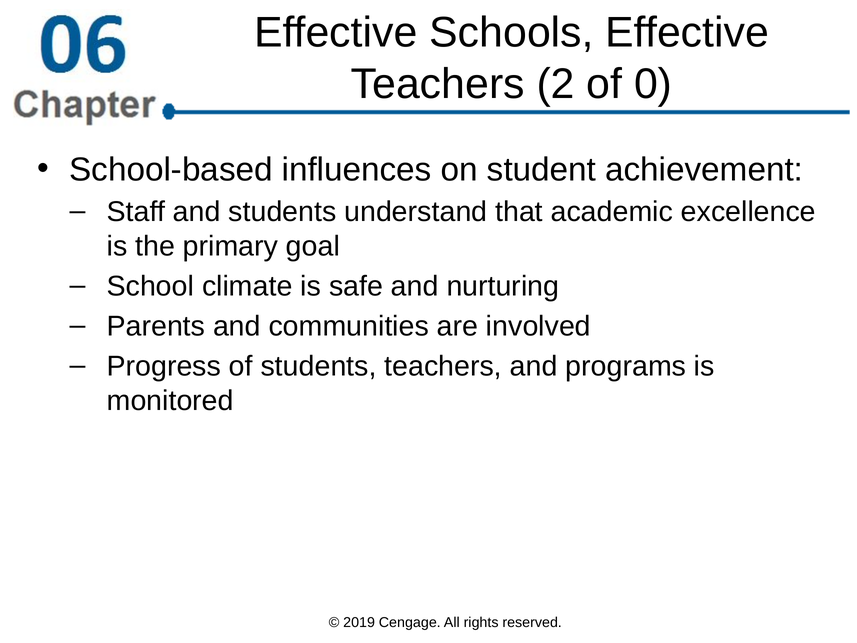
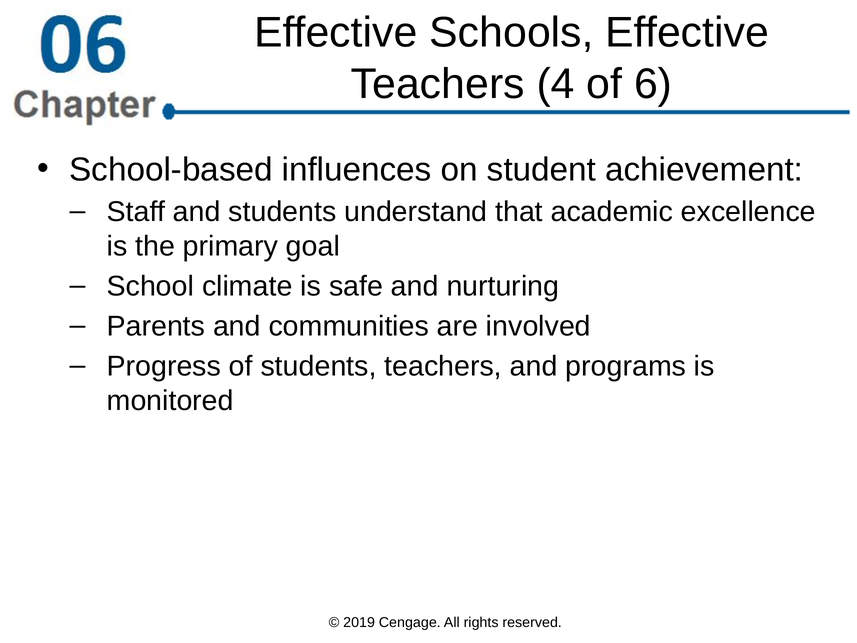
2: 2 -> 4
0: 0 -> 6
